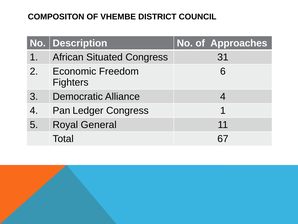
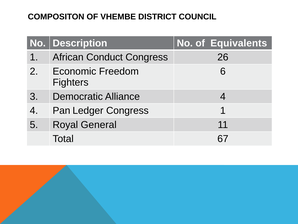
Approaches: Approaches -> Equivalents
Situated: Situated -> Conduct
31: 31 -> 26
